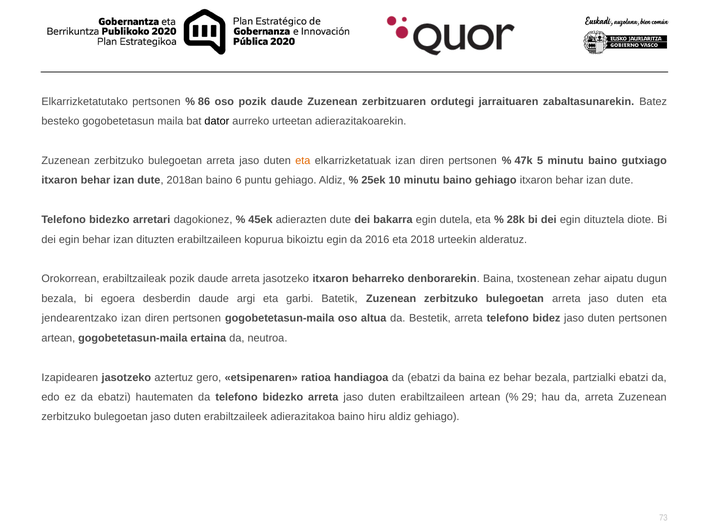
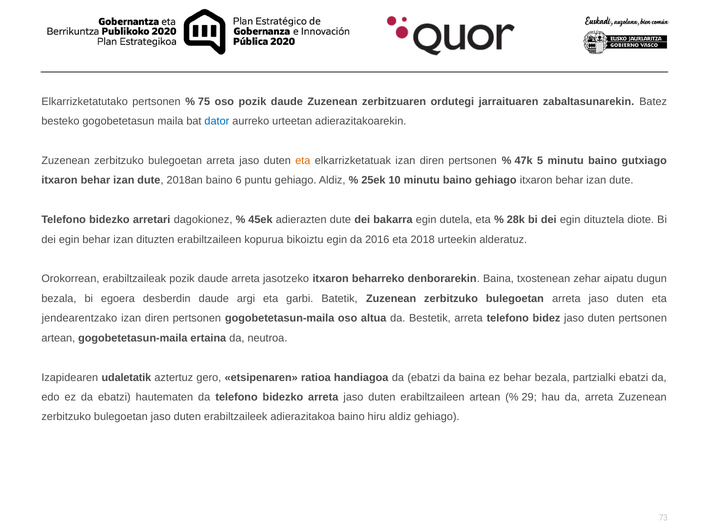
86: 86 -> 75
dator colour: black -> blue
Izapidearen jasotzeko: jasotzeko -> udaletatik
